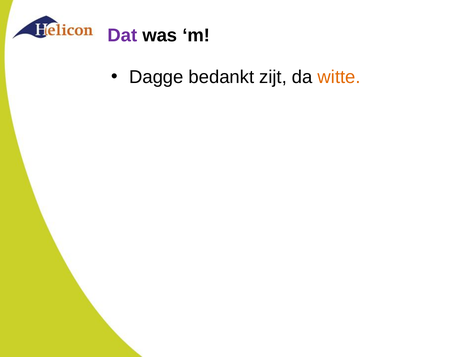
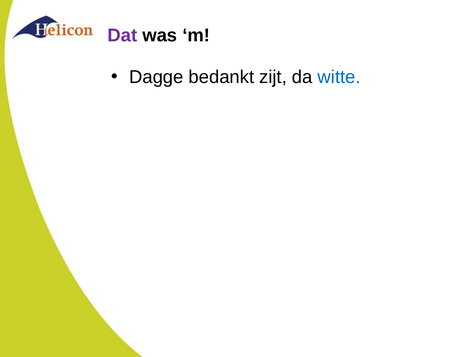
witte colour: orange -> blue
